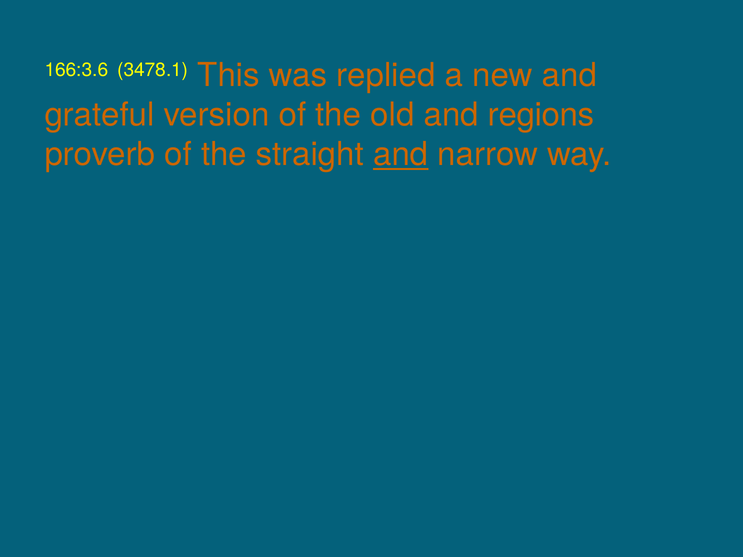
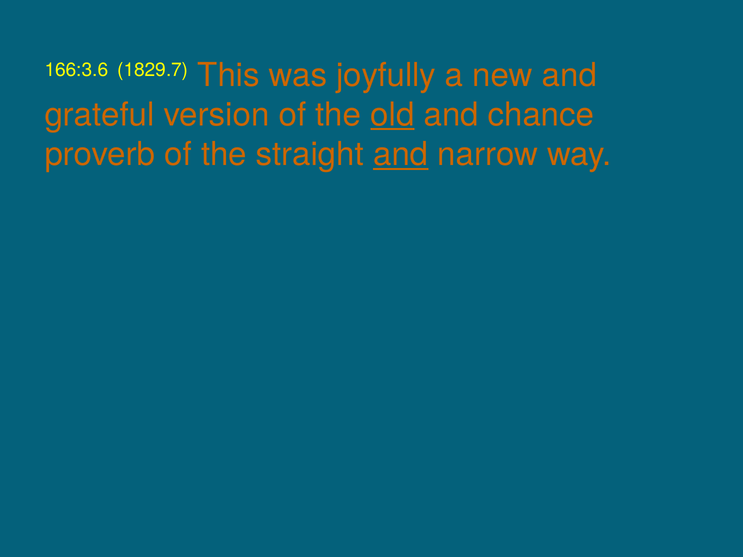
3478.1: 3478.1 -> 1829.7
replied: replied -> joyfully
old underline: none -> present
regions: regions -> chance
